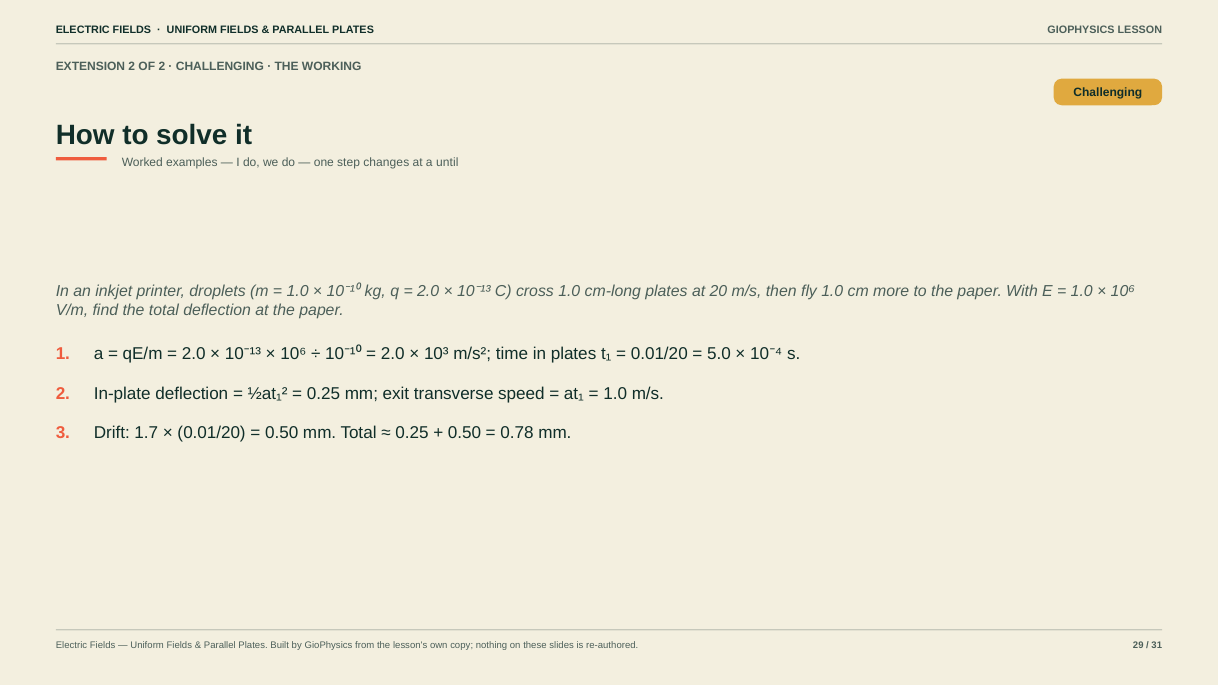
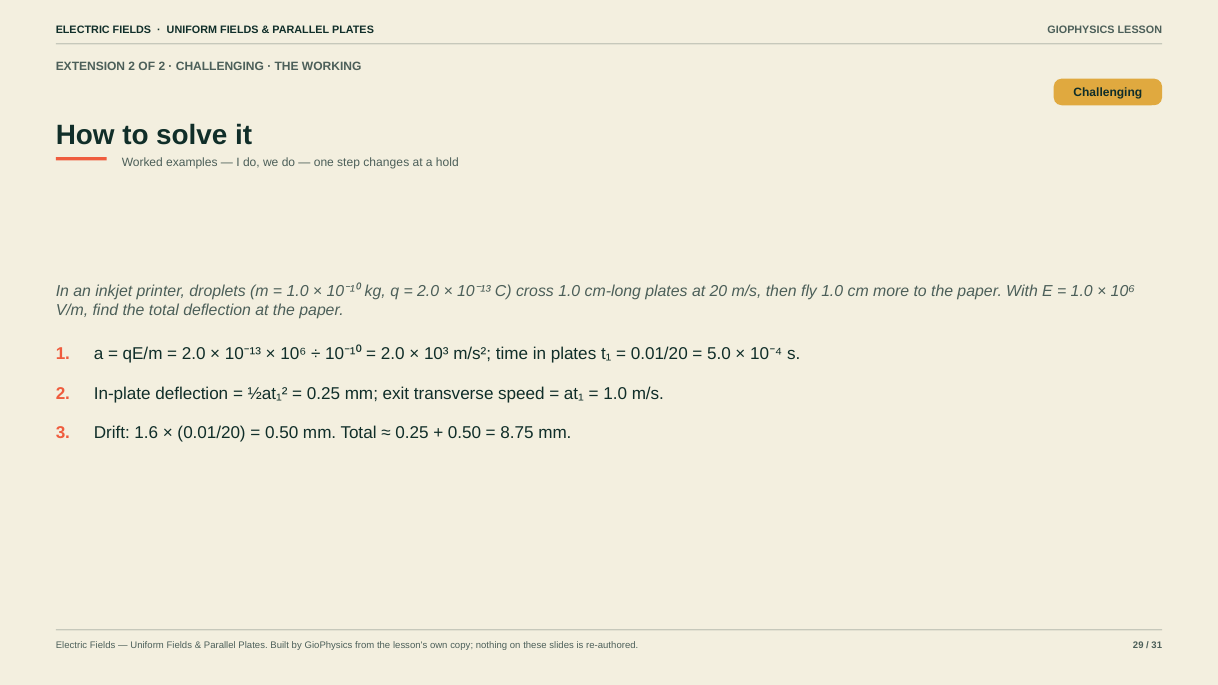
until: until -> hold
1.7: 1.7 -> 1.6
0.78: 0.78 -> 8.75
